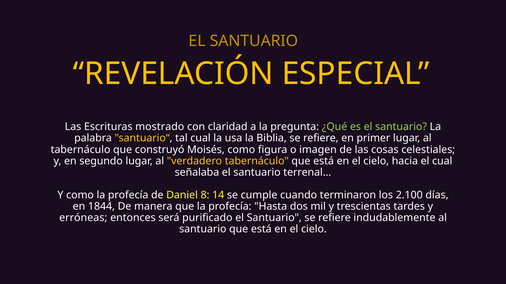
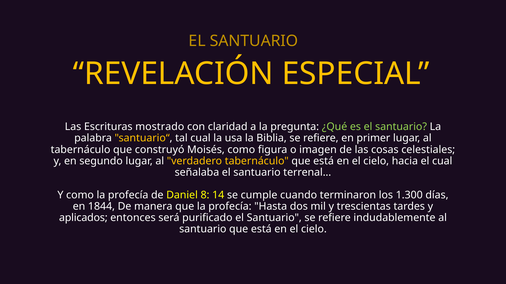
2.100: 2.100 -> 1.300
erróneas: erróneas -> aplicados
